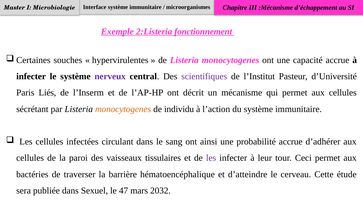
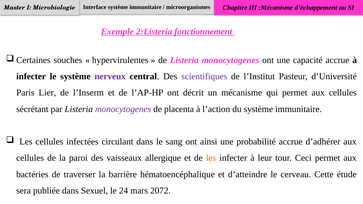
Liés: Liés -> Lier
monocytogenes at (123, 109) colour: orange -> purple
individu: individu -> placenta
tissulaires: tissulaires -> allergique
les at (211, 158) colour: purple -> orange
47: 47 -> 24
2032: 2032 -> 2072
